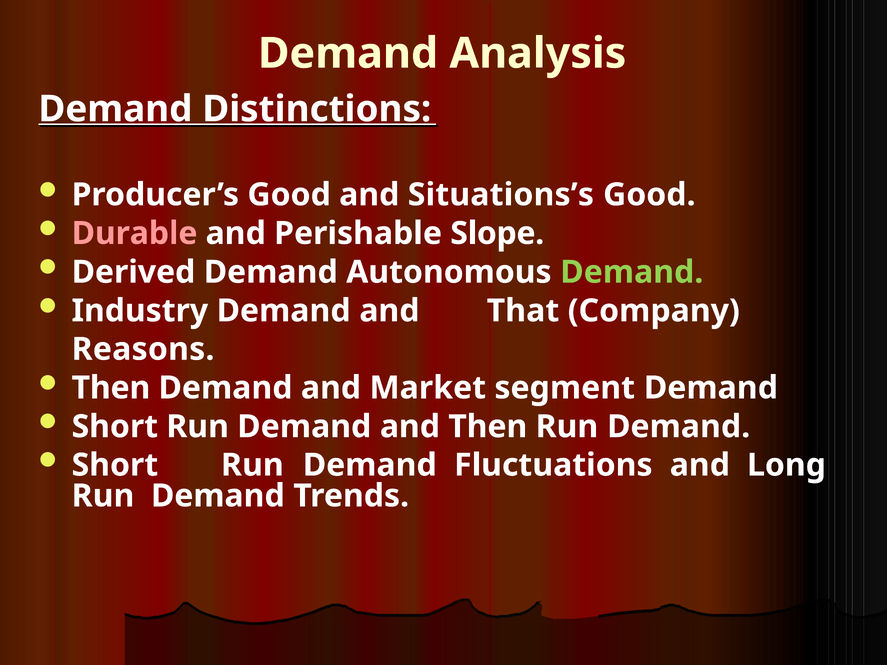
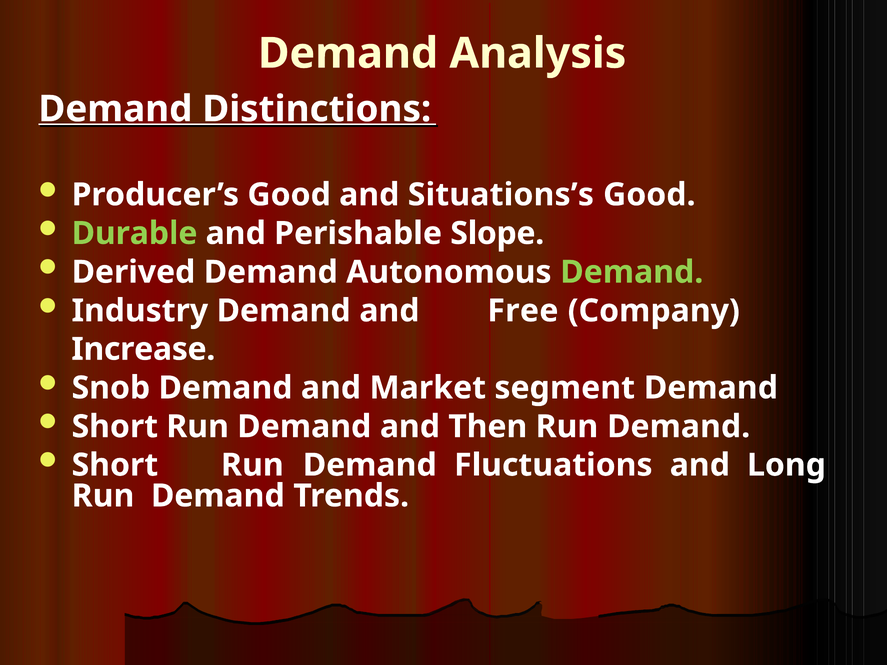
Durable colour: pink -> light green
That: That -> Free
Reasons: Reasons -> Increase
Then at (111, 388): Then -> Snob
